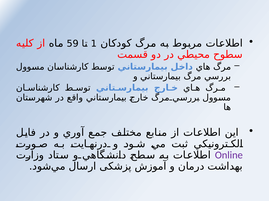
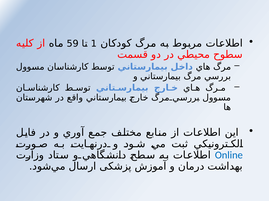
Online colour: purple -> blue
